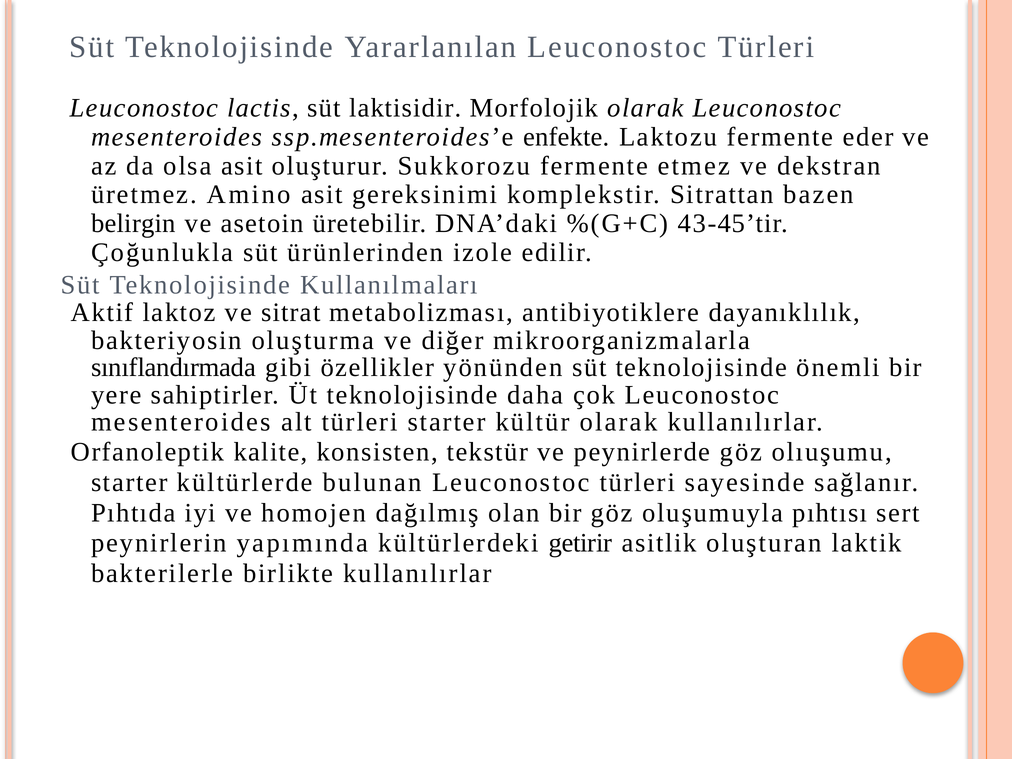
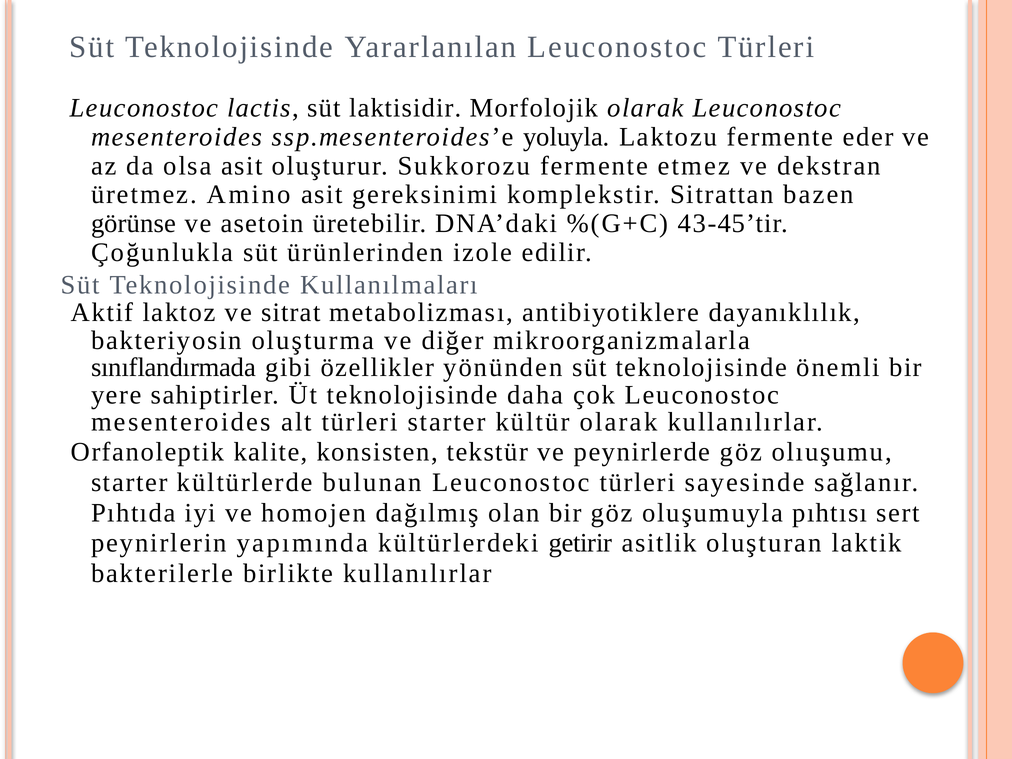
enfekte: enfekte -> yoluyla
belirgin: belirgin -> görünse
